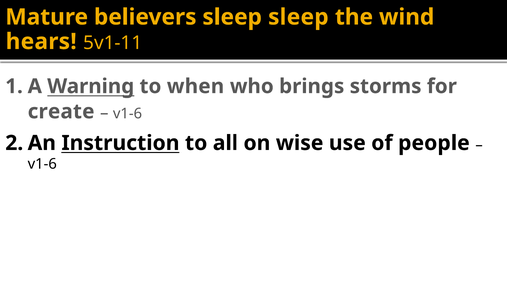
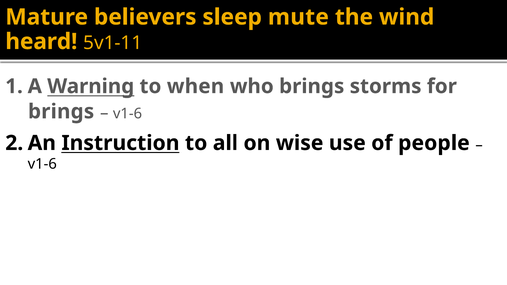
sleep sleep: sleep -> mute
hears: hears -> heard
create at (61, 112): create -> brings
